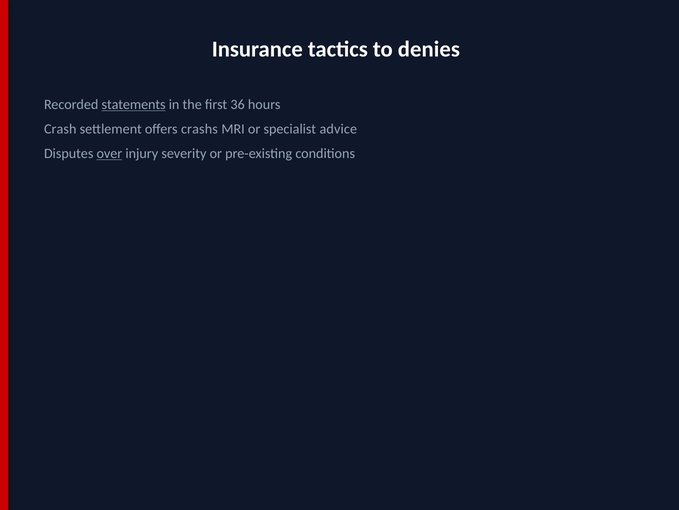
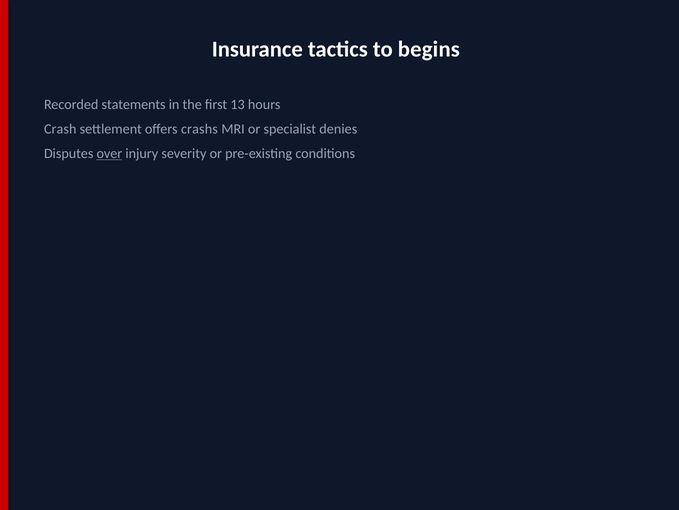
denies: denies -> begins
statements underline: present -> none
36: 36 -> 13
advice: advice -> denies
